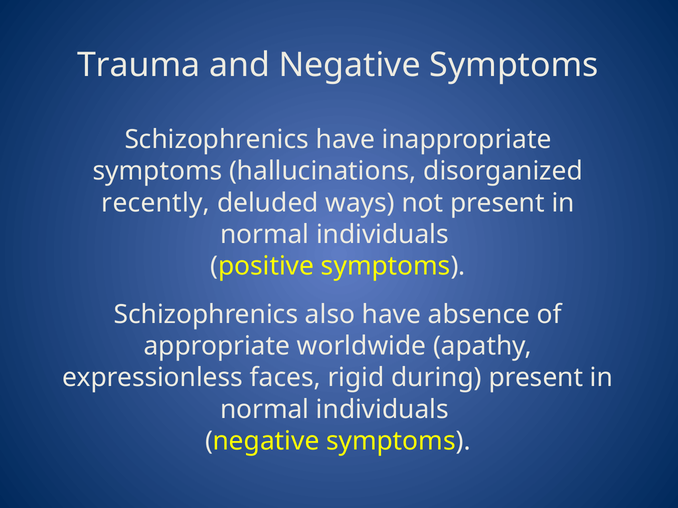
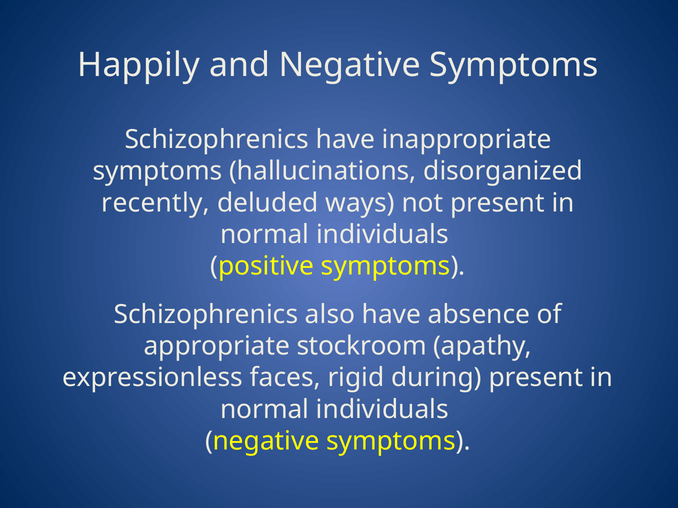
Trauma: Trauma -> Happily
worldwide: worldwide -> stockroom
